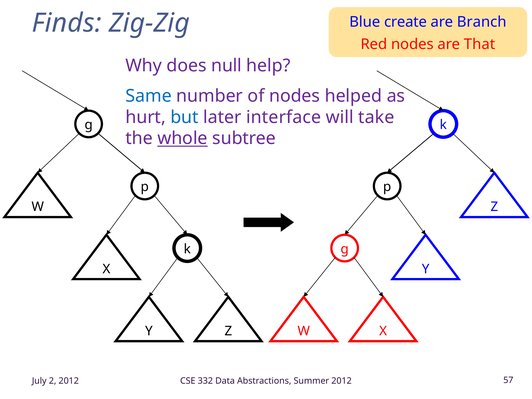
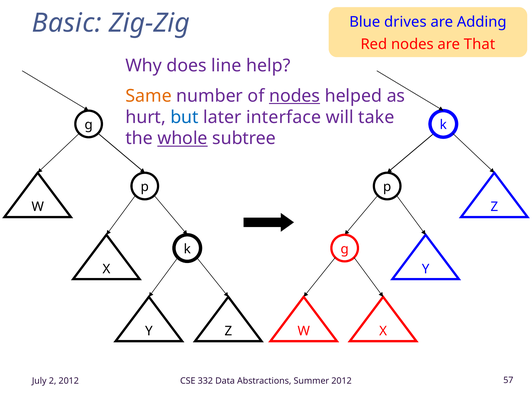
Finds: Finds -> Basic
create: create -> drives
Branch: Branch -> Adding
null: null -> line
Same colour: blue -> orange
nodes at (295, 96) underline: none -> present
